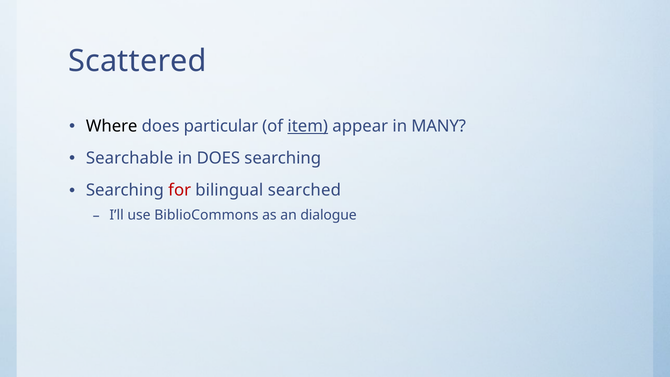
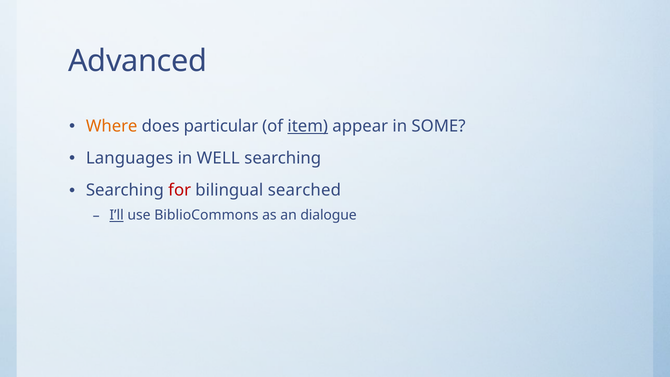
Scattered: Scattered -> Advanced
Where colour: black -> orange
MANY: MANY -> SOME
Searchable: Searchable -> Languages
in DOES: DOES -> WELL
I’ll underline: none -> present
